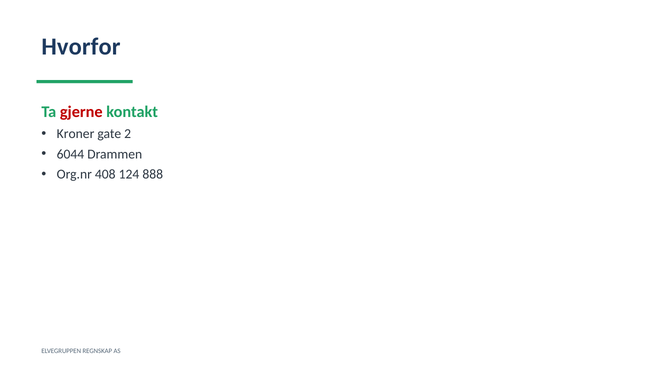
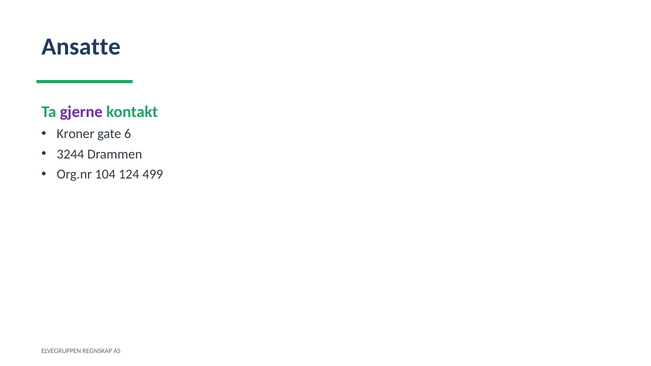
Hvorfor: Hvorfor -> Ansatte
gjerne colour: red -> purple
2: 2 -> 6
6044: 6044 -> 3244
408: 408 -> 104
888: 888 -> 499
